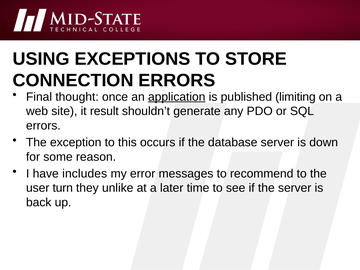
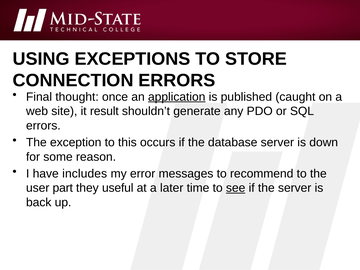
limiting: limiting -> caught
turn: turn -> part
unlike: unlike -> useful
see underline: none -> present
